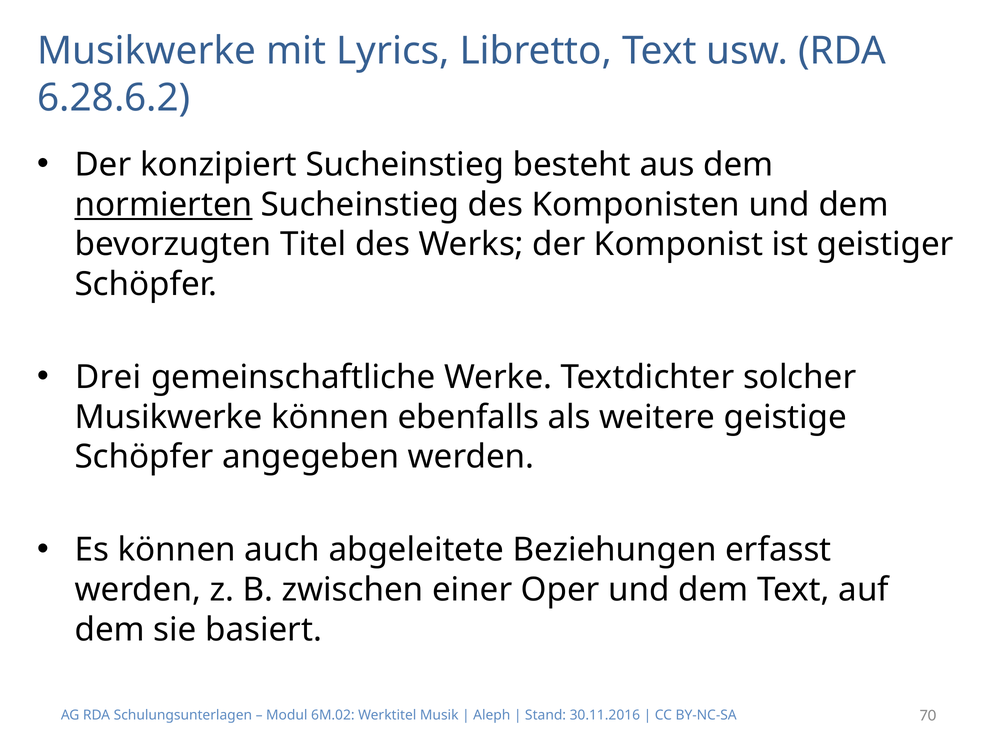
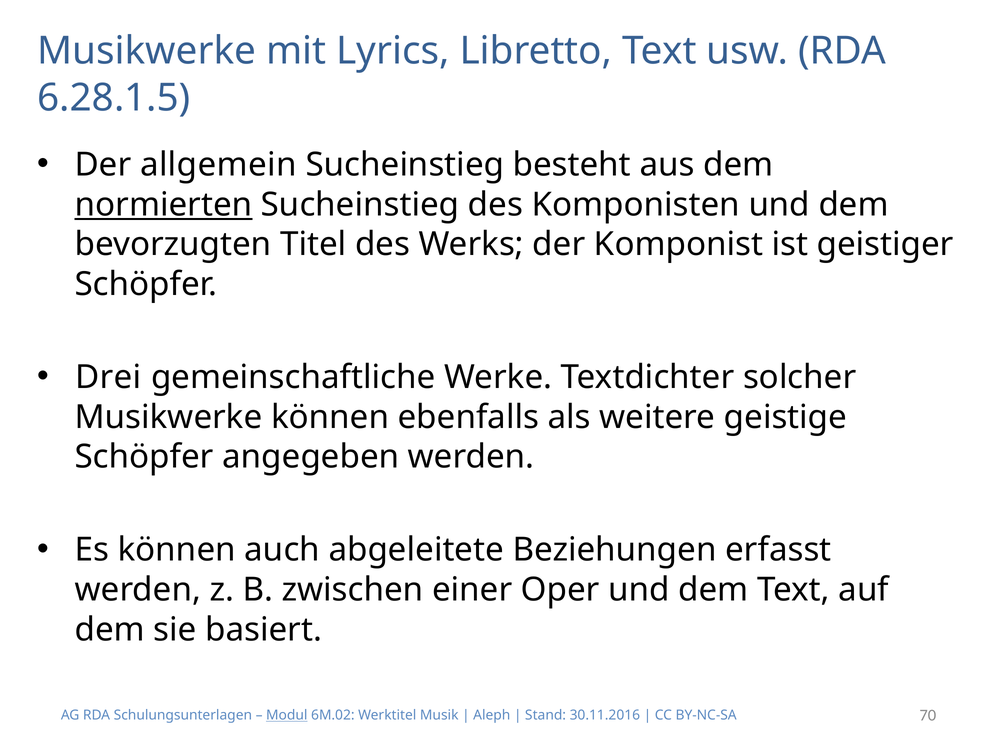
6.28.6.2: 6.28.6.2 -> 6.28.1.5
konzipiert: konzipiert -> allgemein
Modul underline: none -> present
